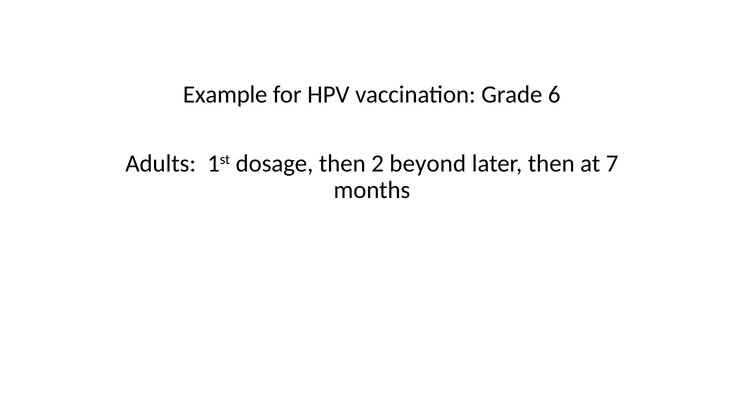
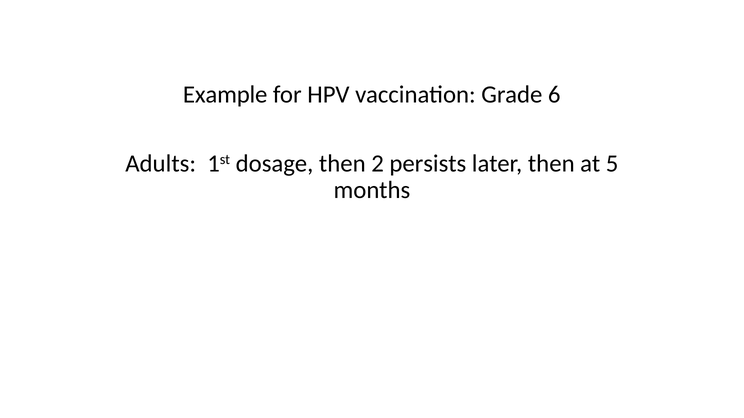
beyond: beyond -> persists
7: 7 -> 5
